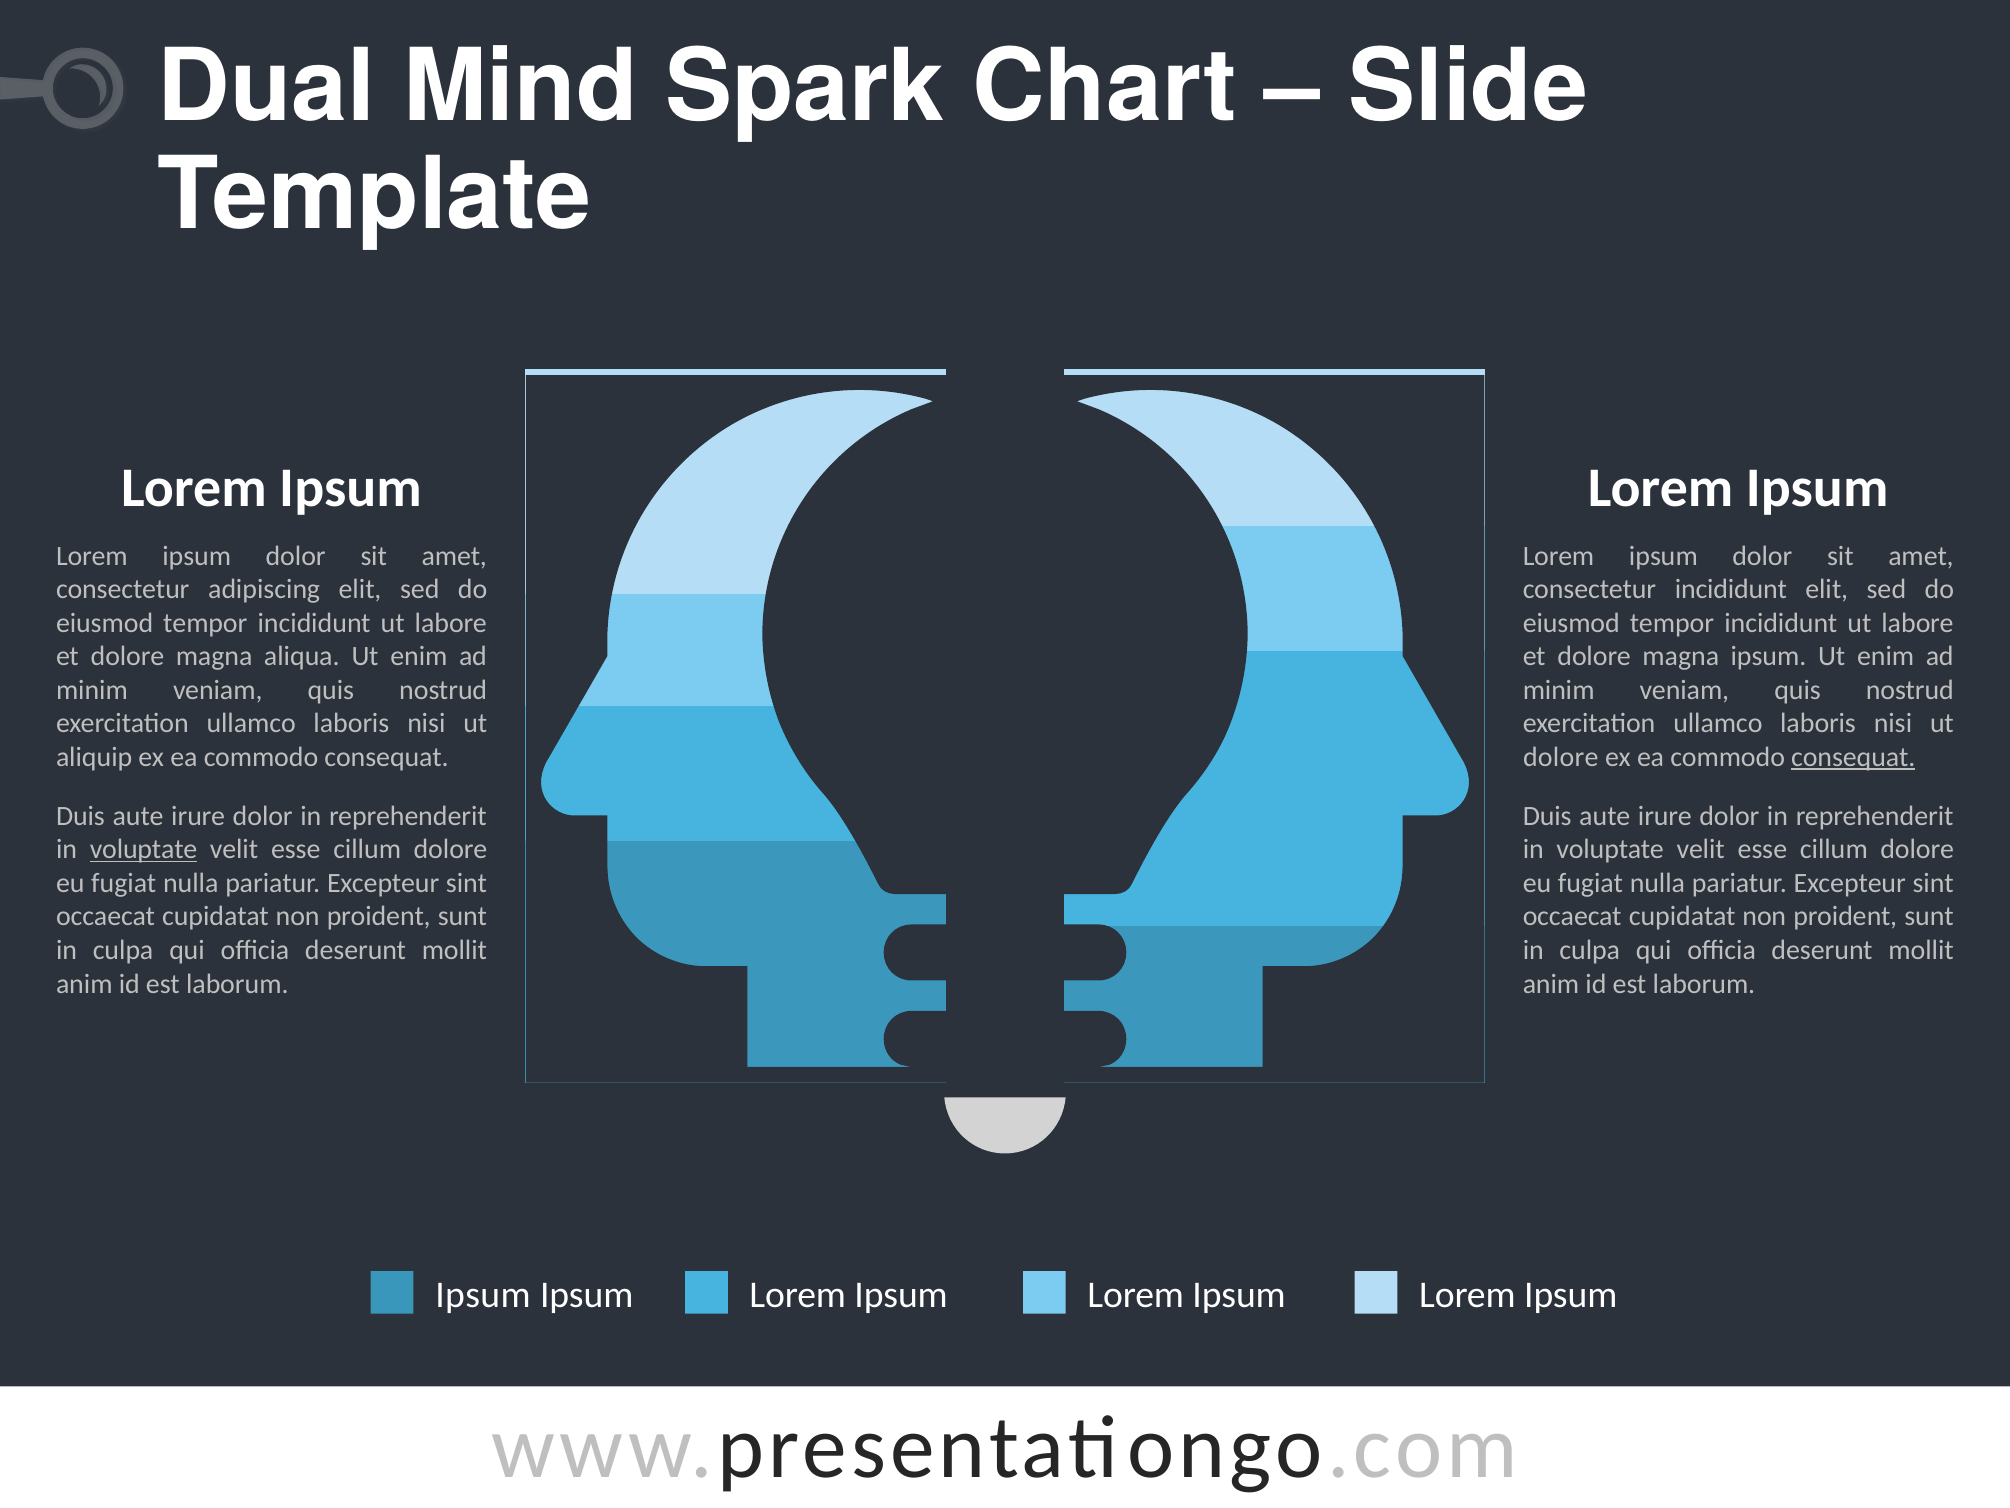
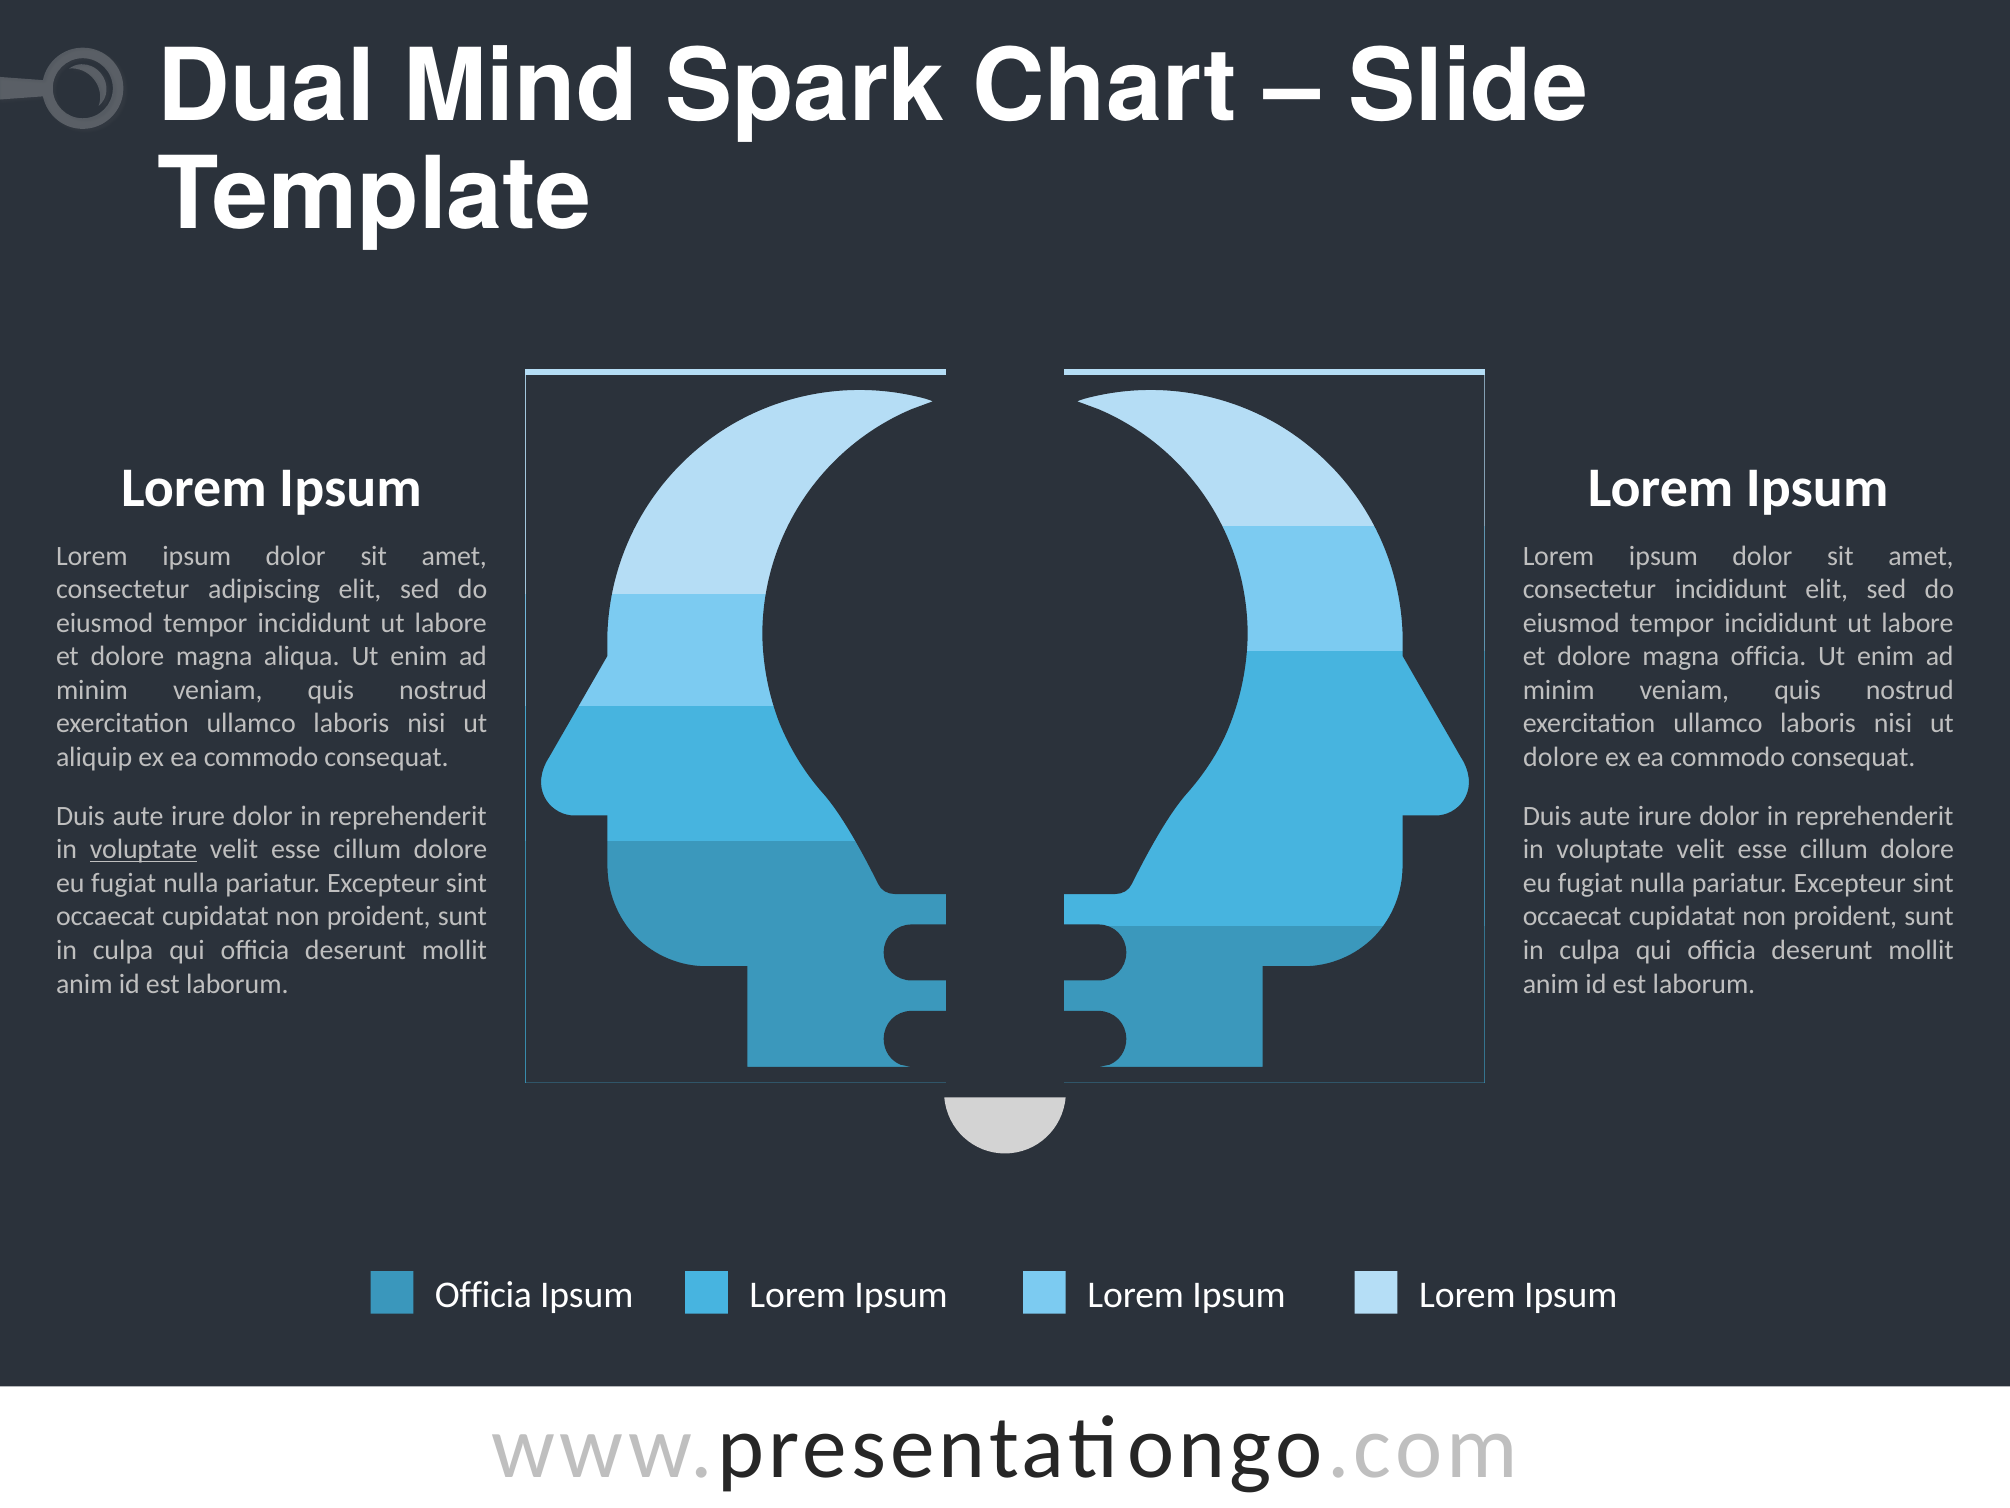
magna ipsum: ipsum -> officia
consequat at (1853, 757) underline: present -> none
Ipsum at (483, 1295): Ipsum -> Officia
